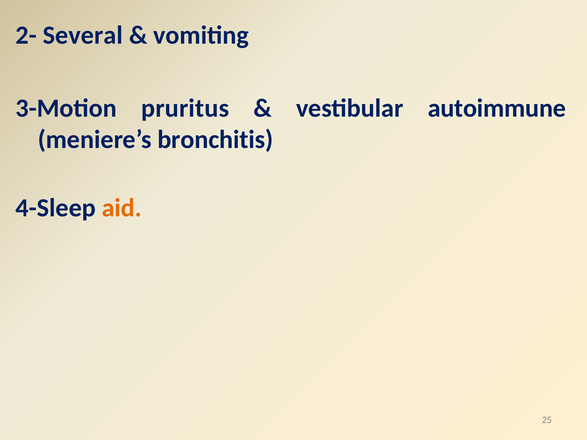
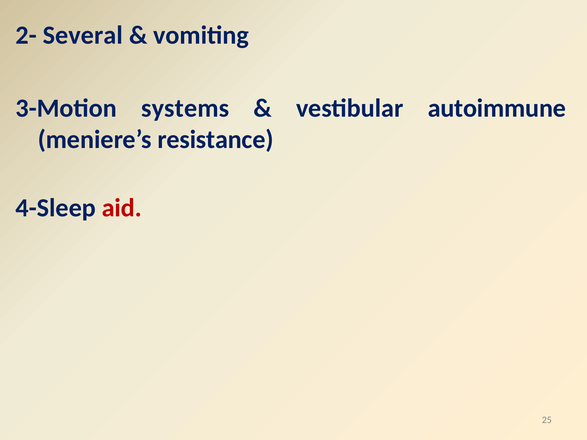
pruritus: pruritus -> systems
bronchitis: bronchitis -> resistance
aid colour: orange -> red
